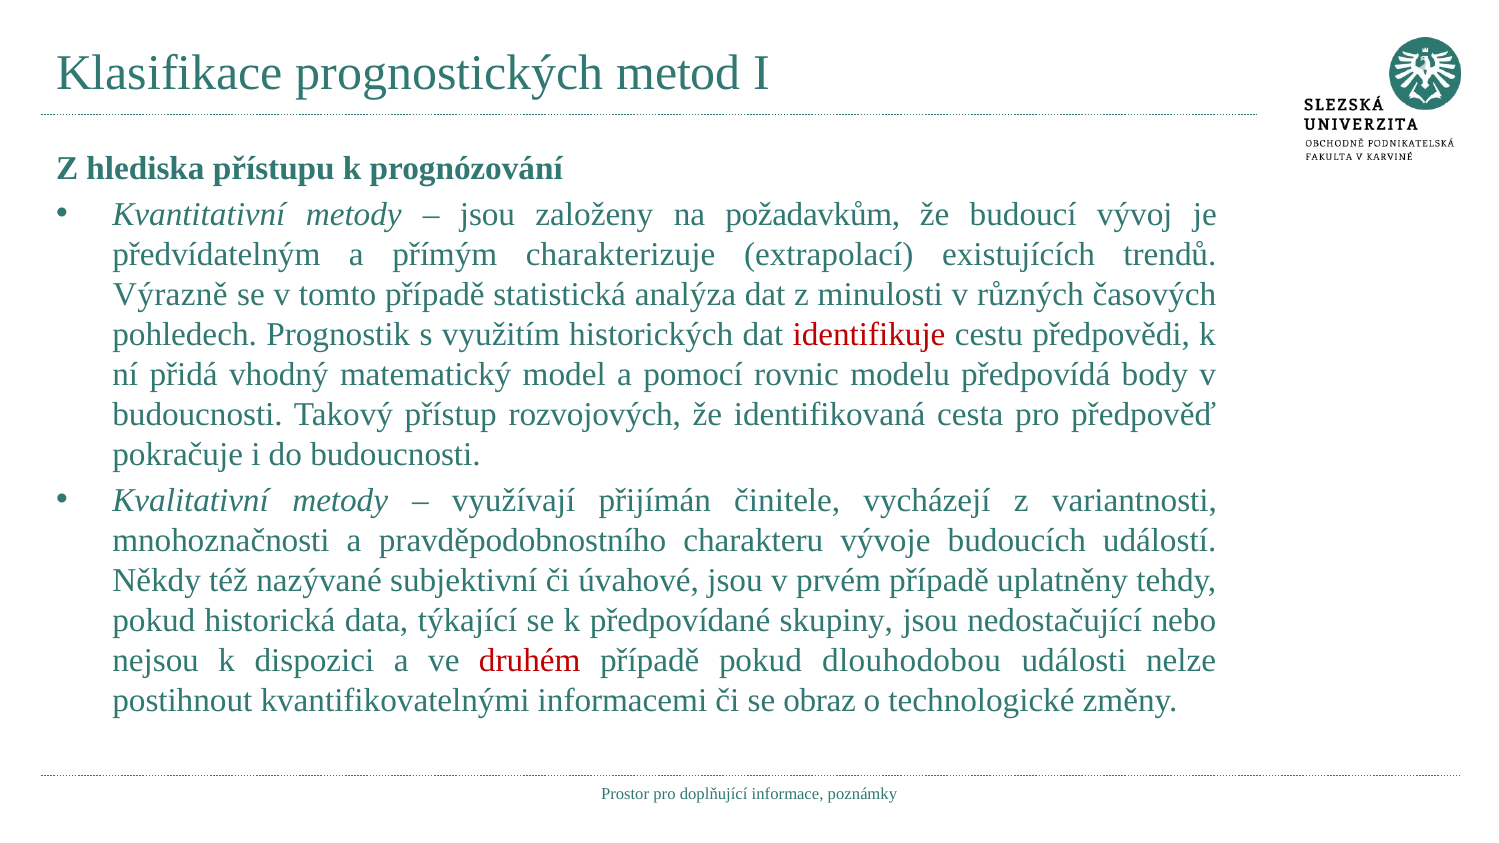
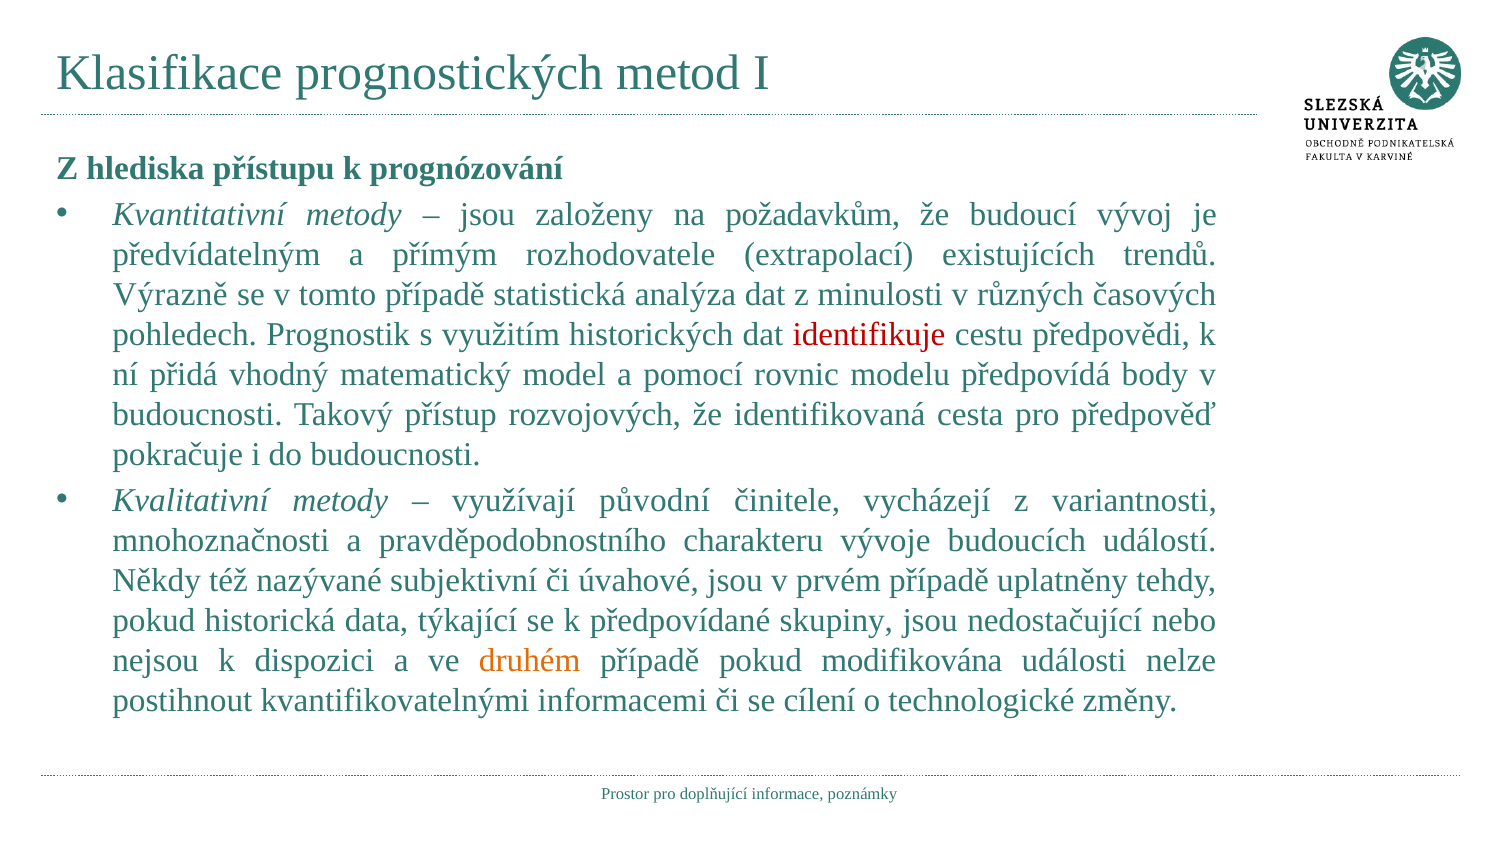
charakterizuje: charakterizuje -> rozhodovatele
přijímán: přijímán -> původní
druhém colour: red -> orange
dlouhodobou: dlouhodobou -> modifikována
obraz: obraz -> cílení
